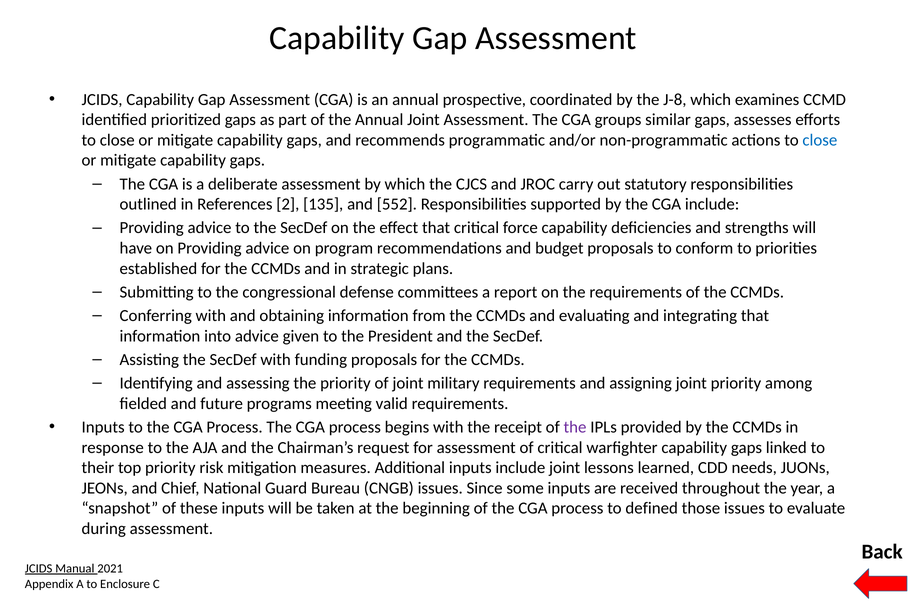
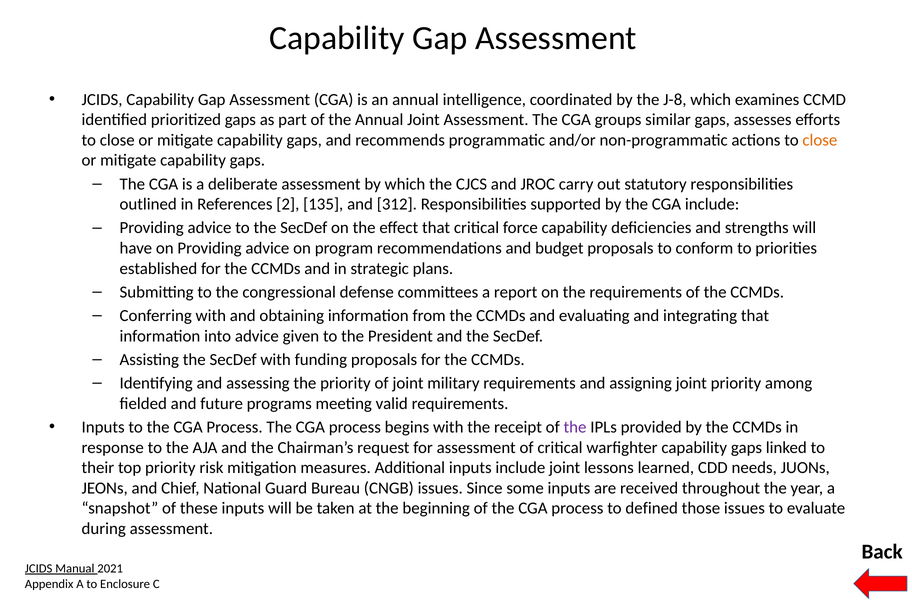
prospective: prospective -> intelligence
close at (820, 140) colour: blue -> orange
552: 552 -> 312
